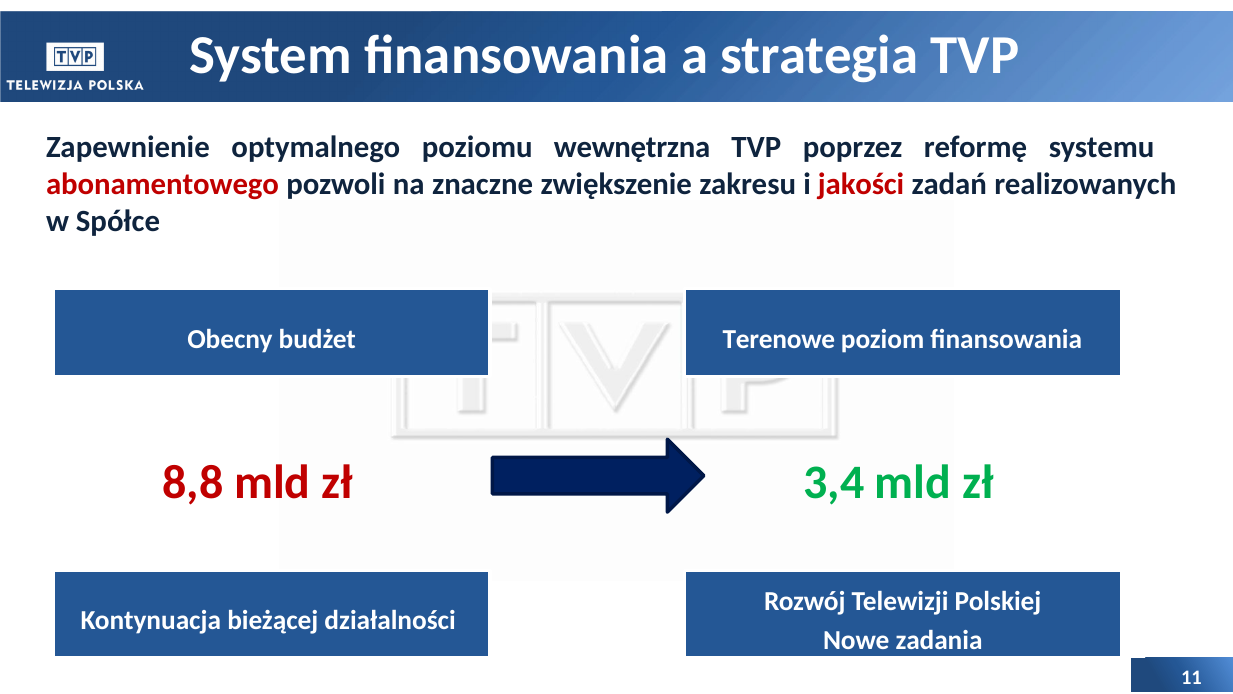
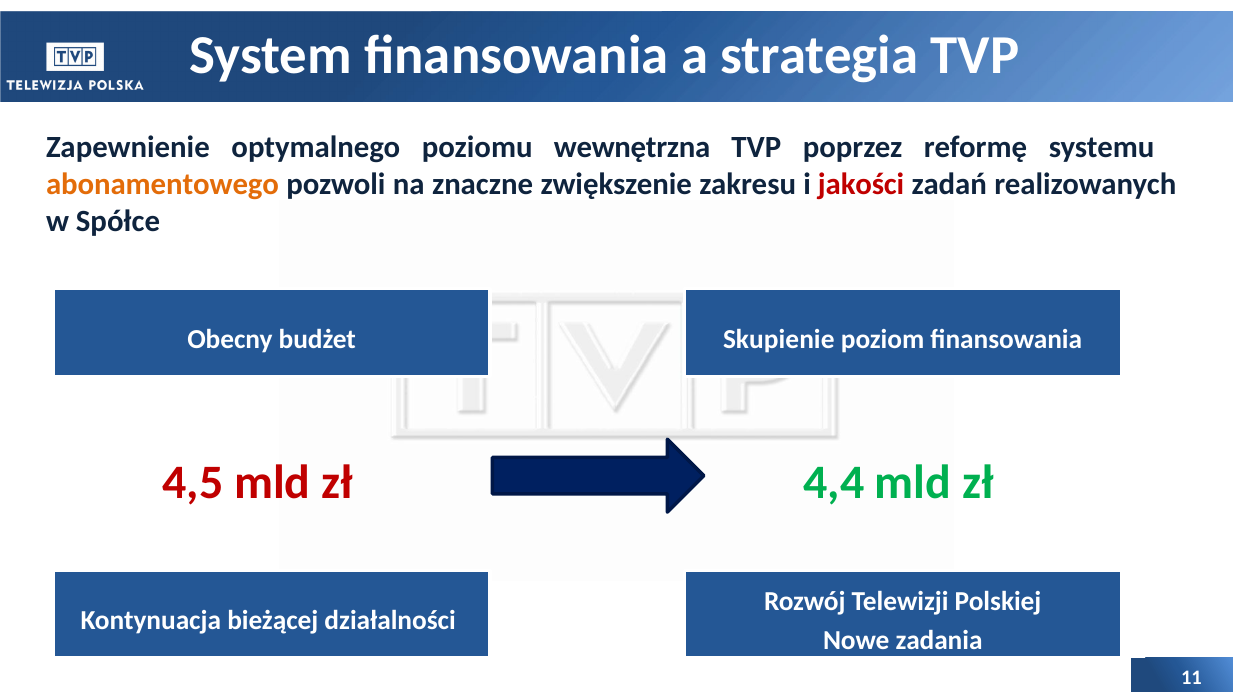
abonamentowego colour: red -> orange
Terenowe: Terenowe -> Skupienie
8,8: 8,8 -> 4,5
3,4: 3,4 -> 4,4
